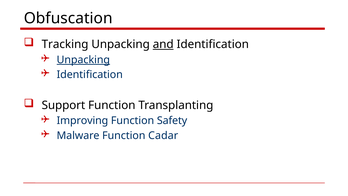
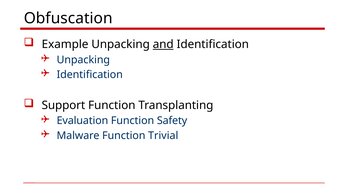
Tracking: Tracking -> Example
Unpacking at (83, 60) underline: present -> none
Improving: Improving -> Evaluation
Cadar: Cadar -> Trivial
